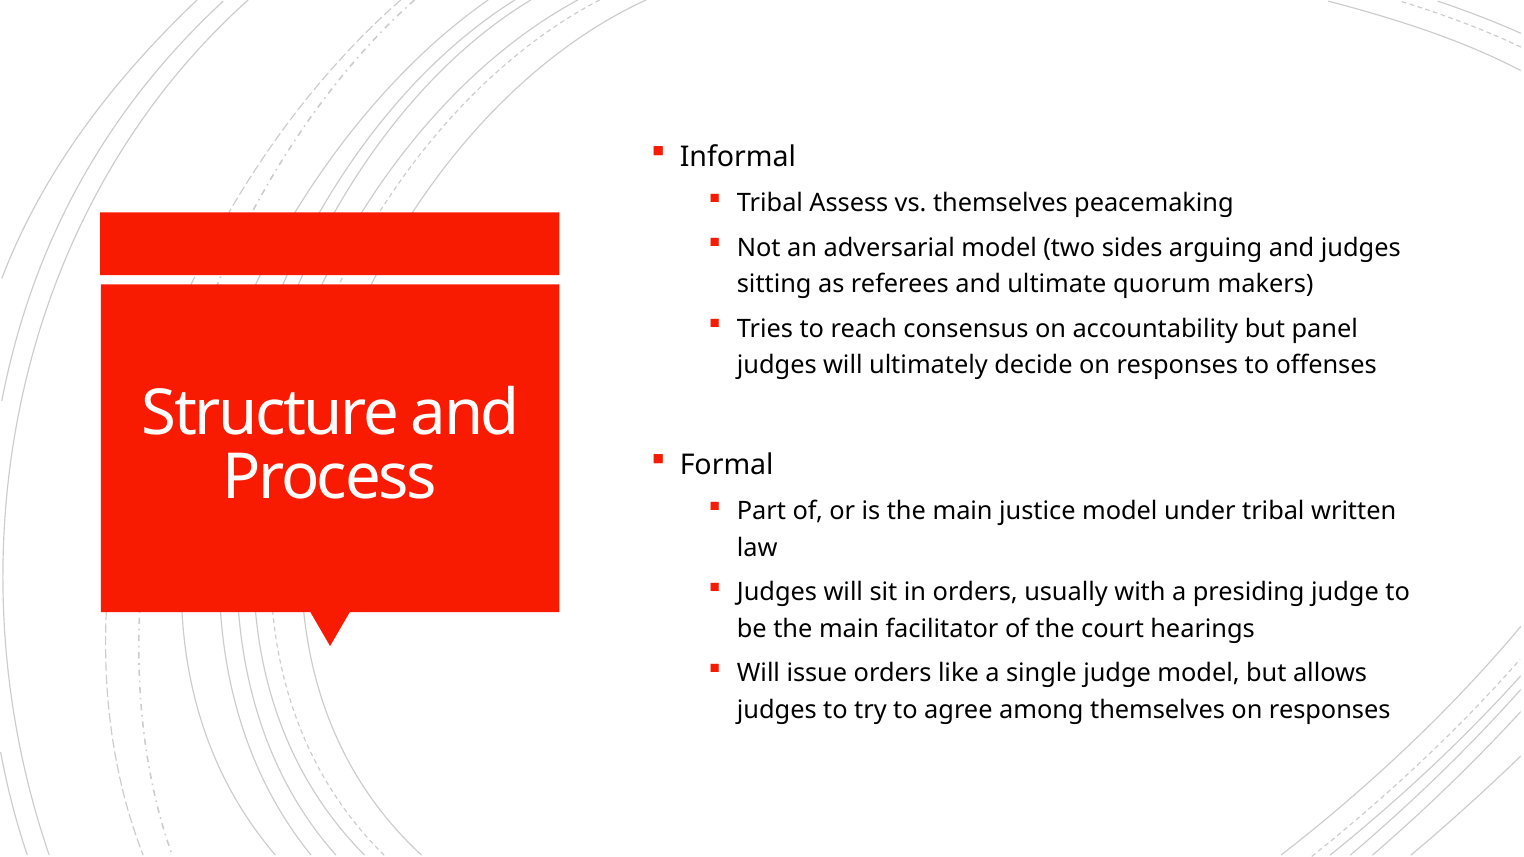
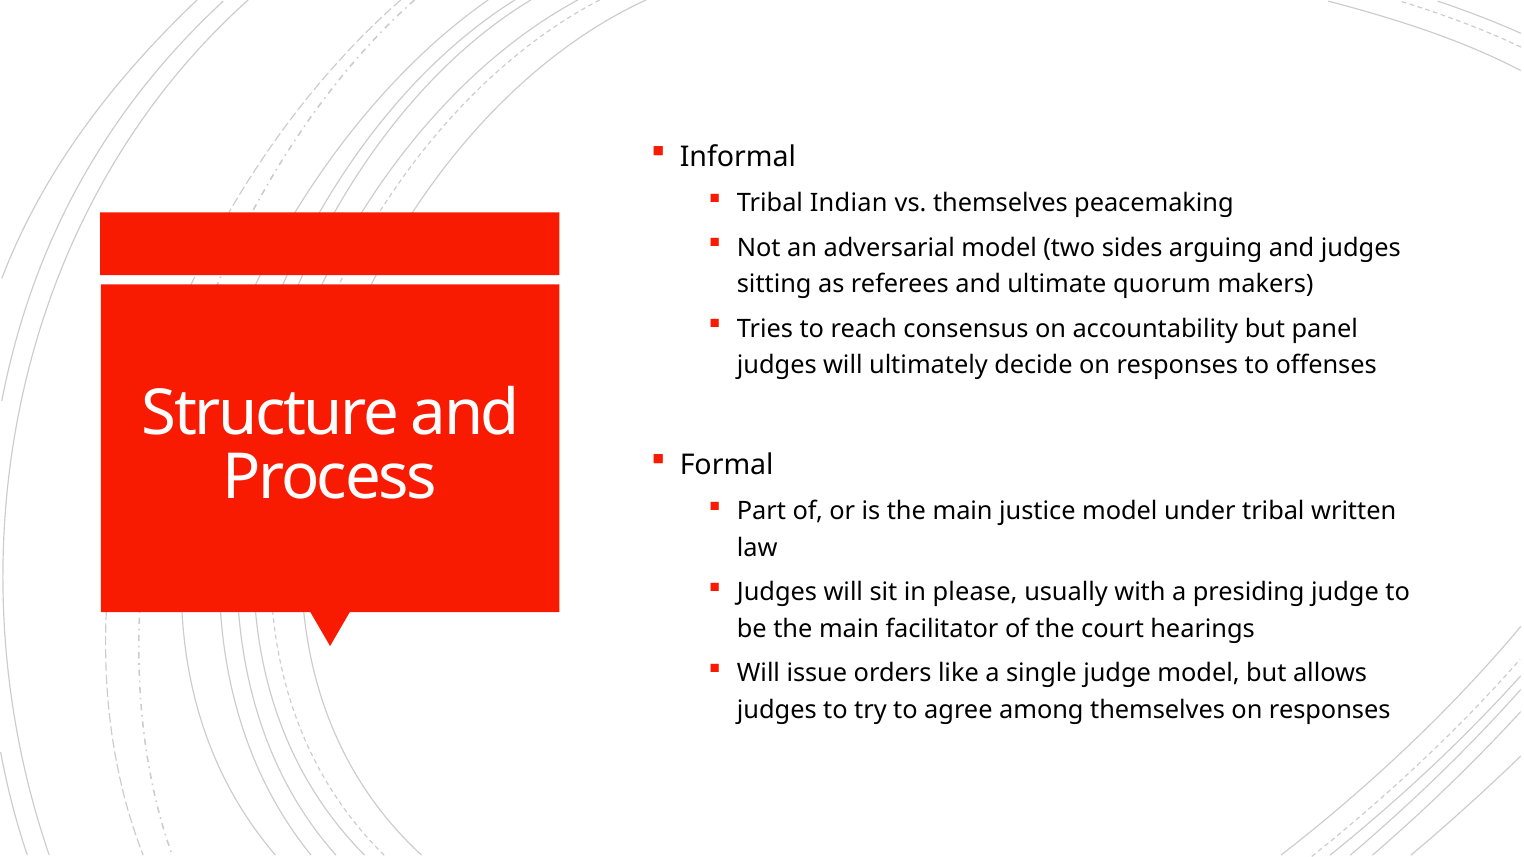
Assess: Assess -> Indian
in orders: orders -> please
